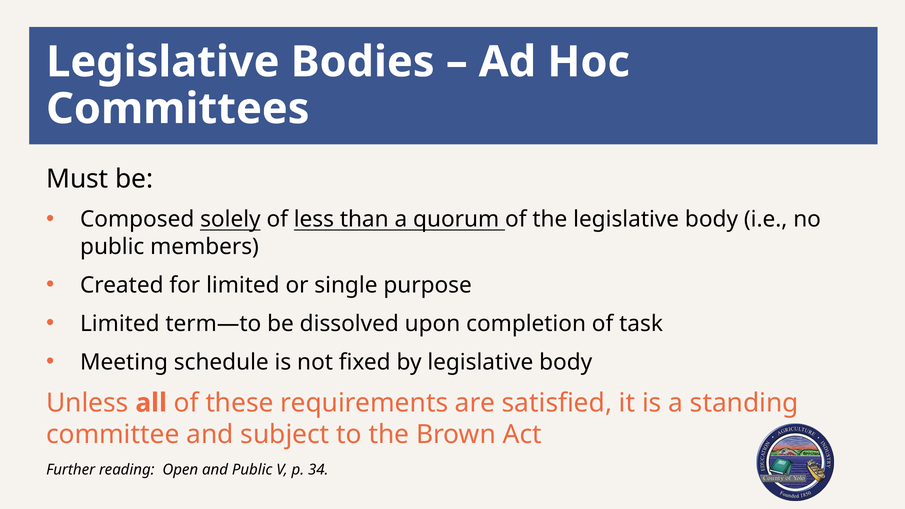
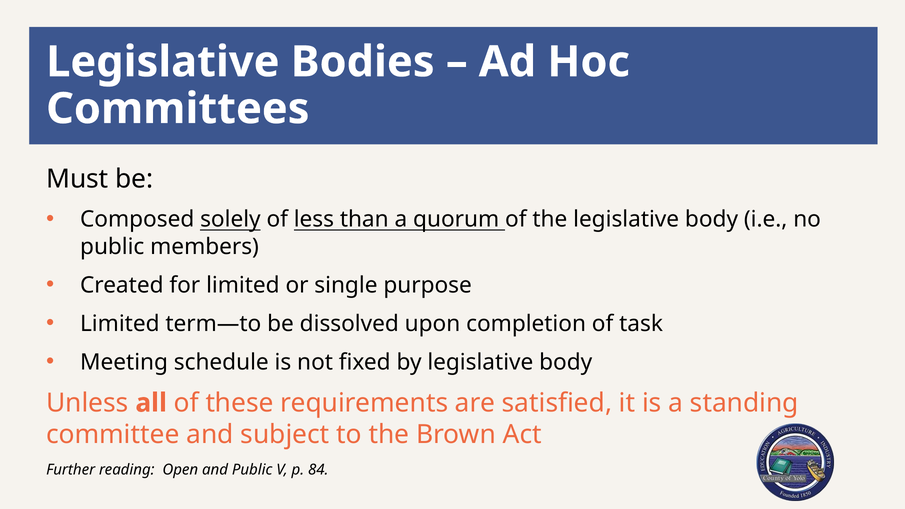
34: 34 -> 84
